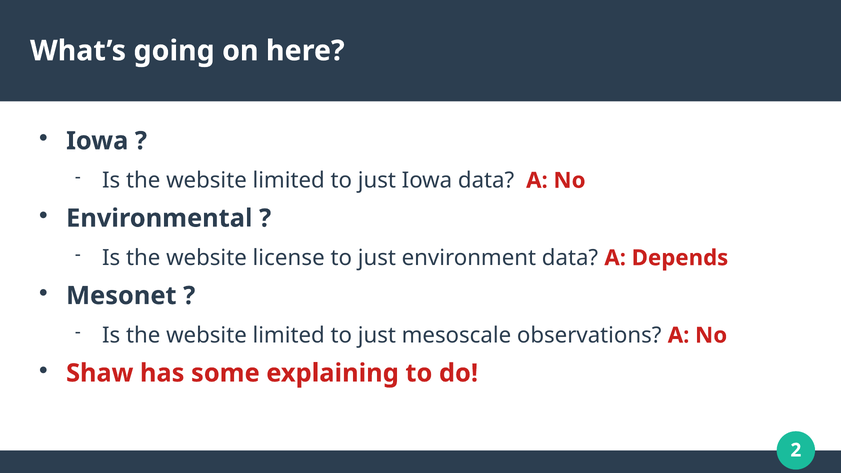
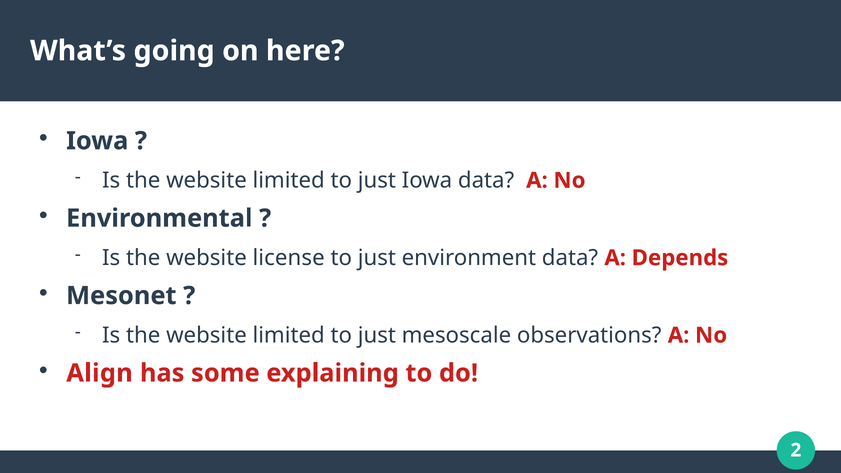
Shaw: Shaw -> Align
